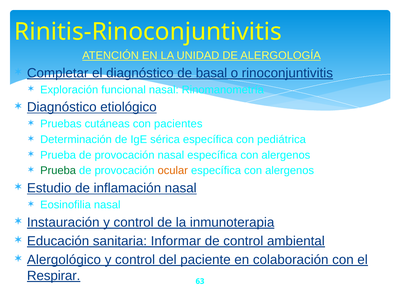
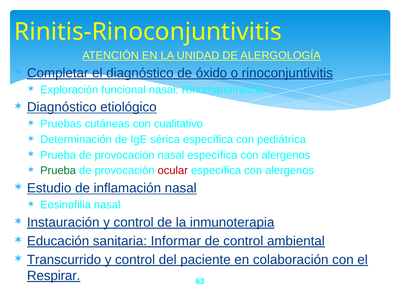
basal: basal -> óxido
pacientes: pacientes -> cualitativo
ocular colour: orange -> red
Alergológico: Alergológico -> Transcurrido
